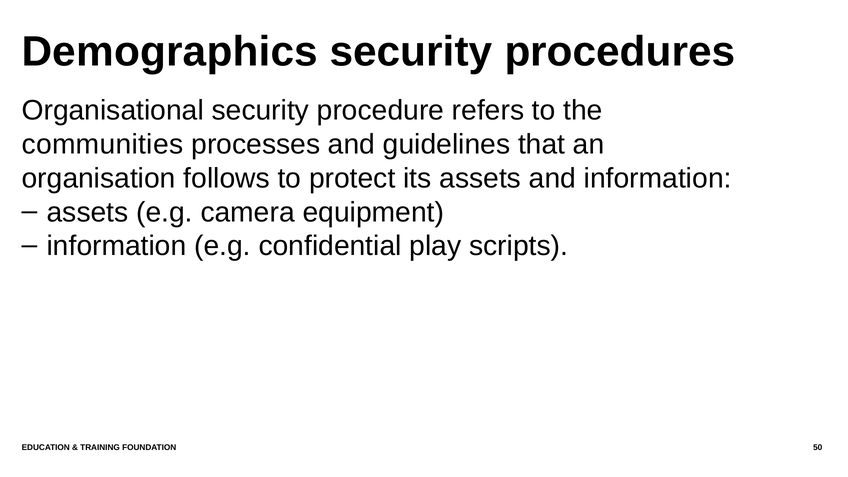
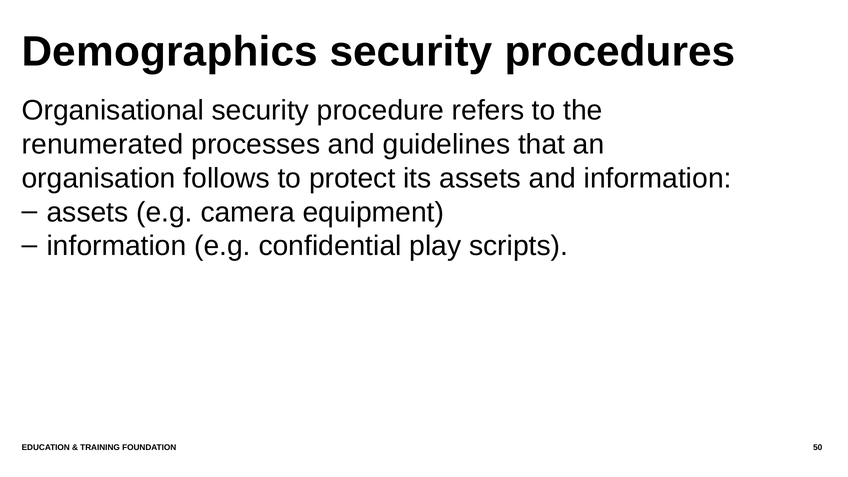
communities: communities -> renumerated
